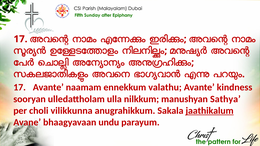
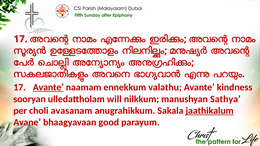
Avante at (48, 87) underline: none -> present
ulla: ulla -> will
vilikkunna: vilikkunna -> avasanam
undu: undu -> good
